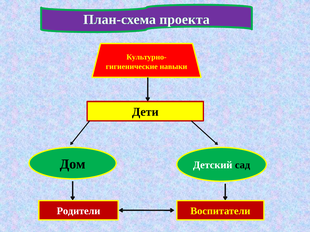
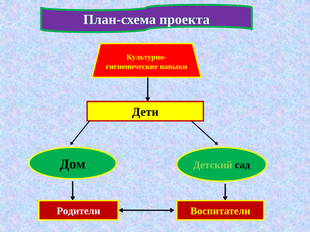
Детский colour: white -> light green
